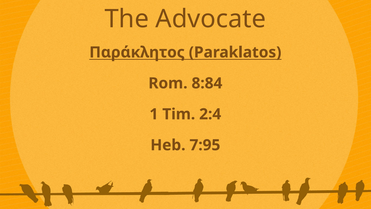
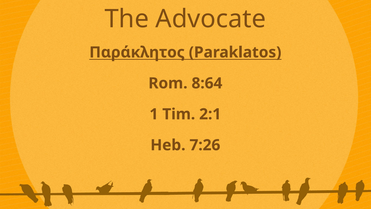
8:84: 8:84 -> 8:64
2:4: 2:4 -> 2:1
7:95: 7:95 -> 7:26
